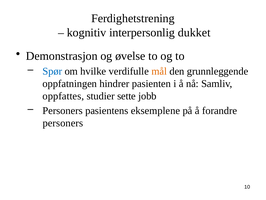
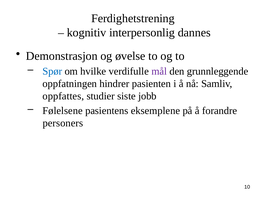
dukket: dukket -> dannes
mål colour: orange -> purple
sette: sette -> siste
Personers at (63, 110): Personers -> Følelsene
